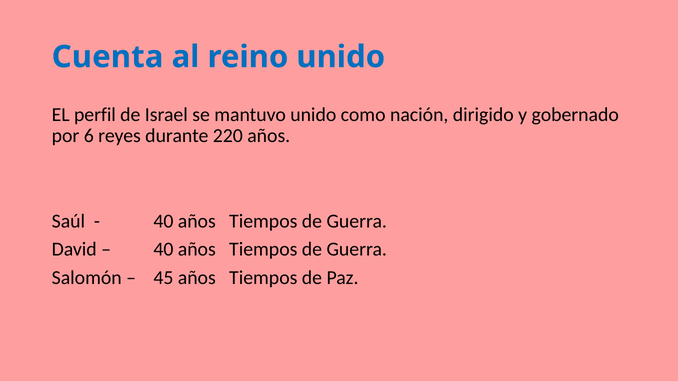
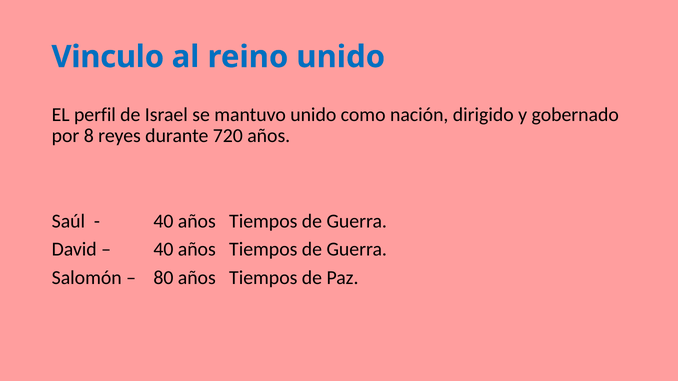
Cuenta: Cuenta -> Vinculo
6: 6 -> 8
220: 220 -> 720
45: 45 -> 80
